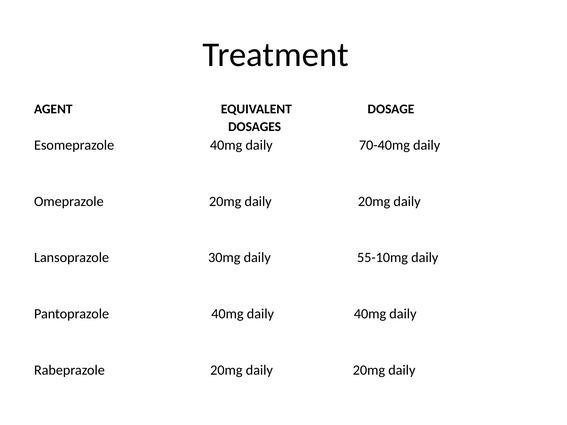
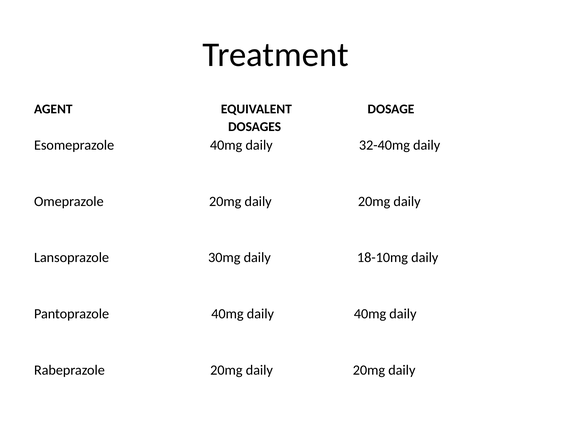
70-40mg: 70-40mg -> 32-40mg
55-10mg: 55-10mg -> 18-10mg
